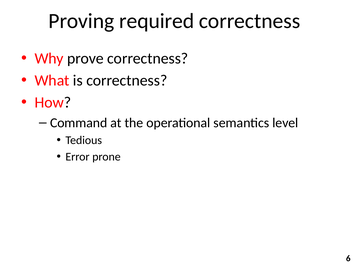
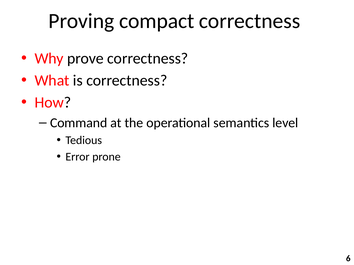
required: required -> compact
